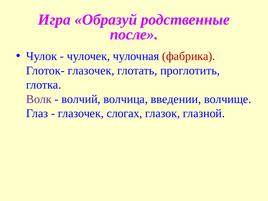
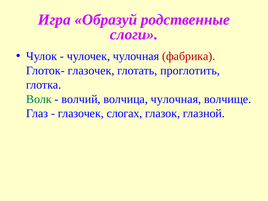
после: после -> слоги
Волк colour: purple -> green
волчица введении: введении -> чулочная
